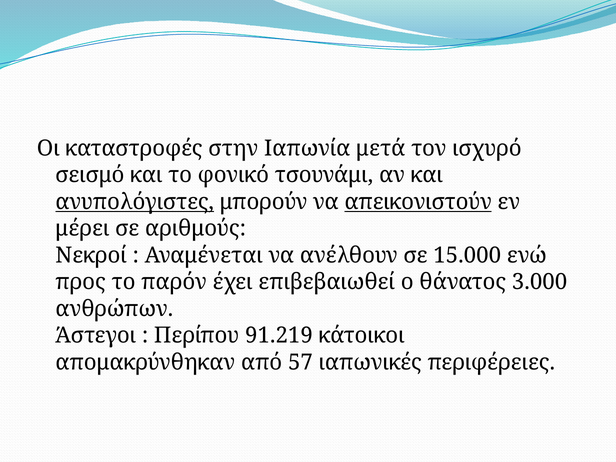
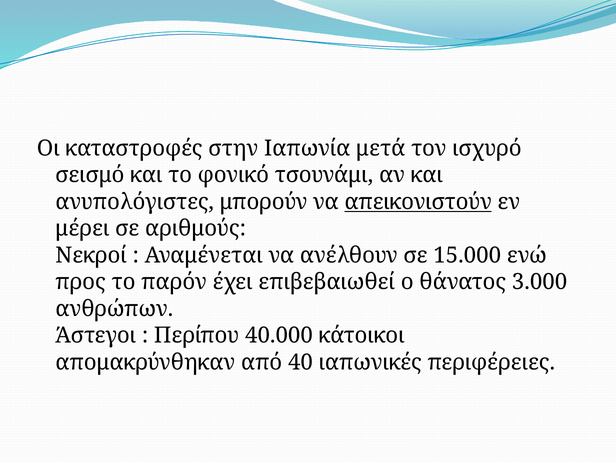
ανυπολόγιστες underline: present -> none
91.219: 91.219 -> 40.000
57: 57 -> 40
